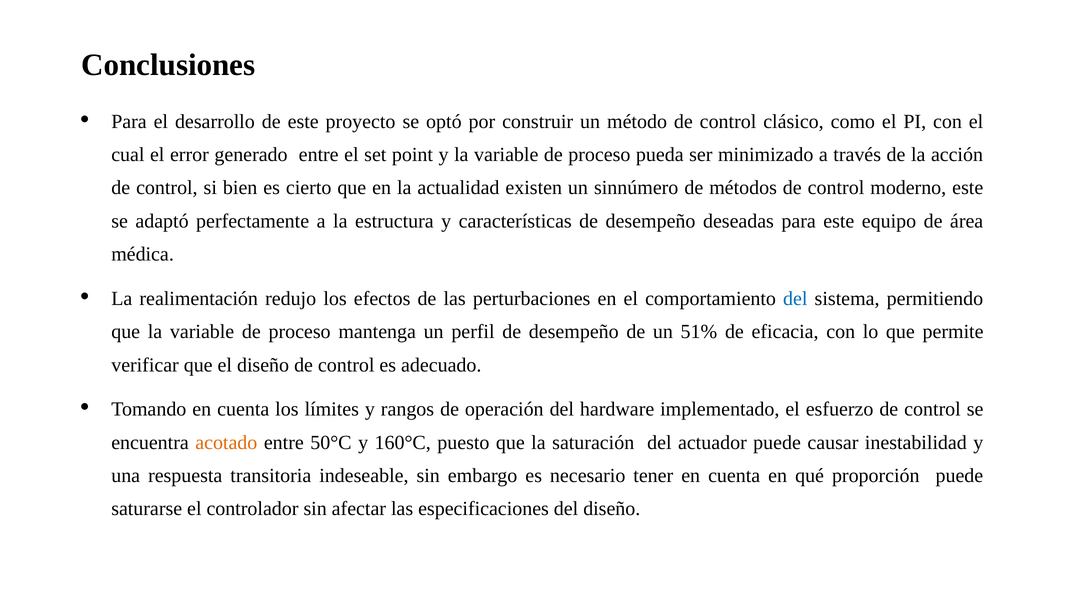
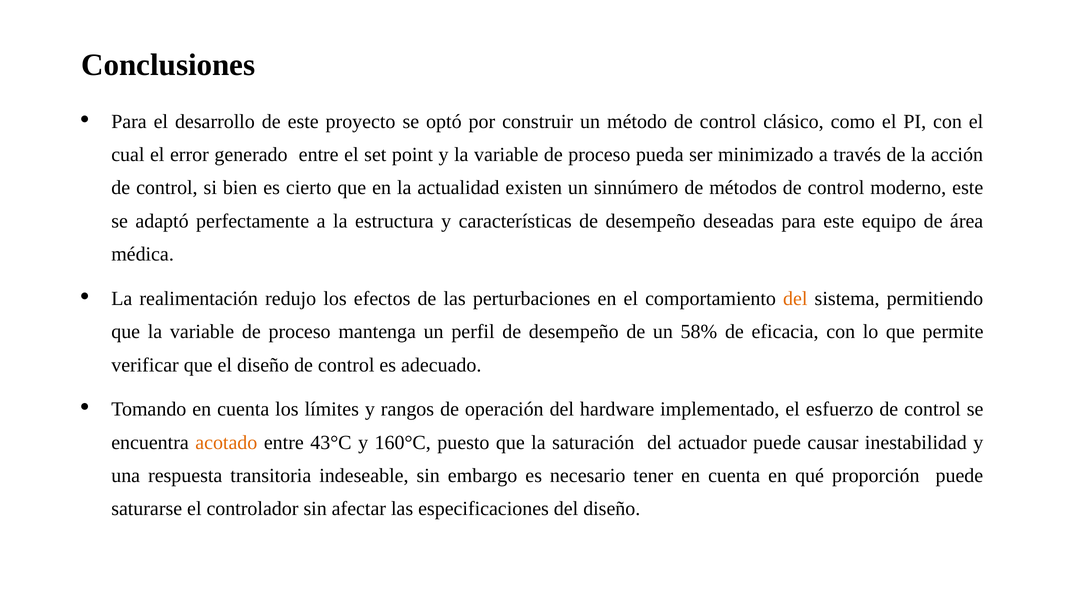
del at (795, 298) colour: blue -> orange
51%: 51% -> 58%
50°C: 50°C -> 43°C
